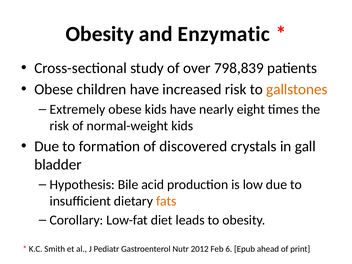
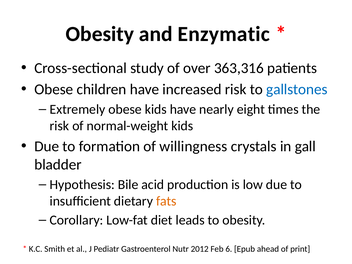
798,839: 798,839 -> 363,316
gallstones colour: orange -> blue
discovered: discovered -> willingness
